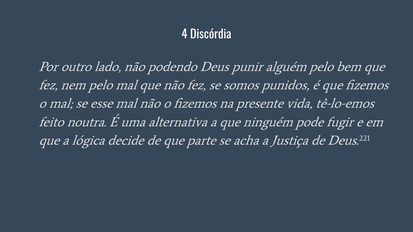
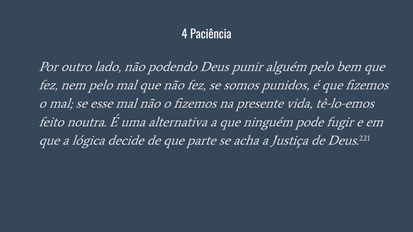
Discórdia: Discórdia -> Paciência
